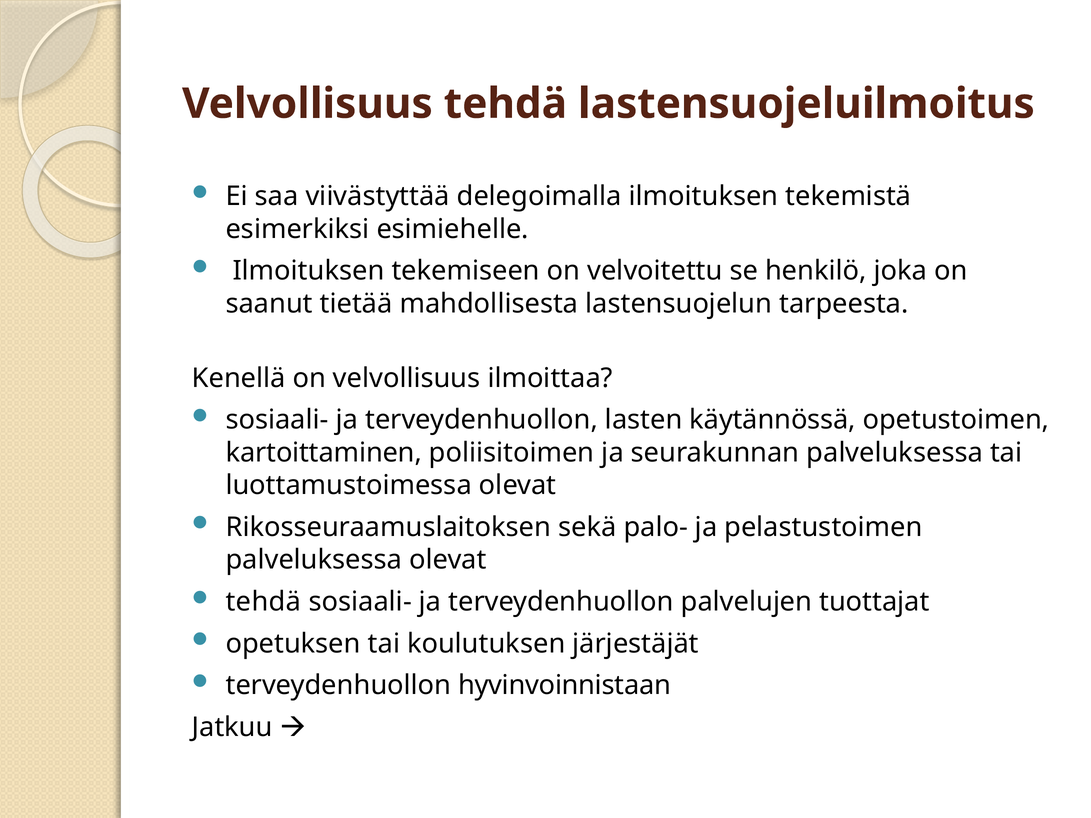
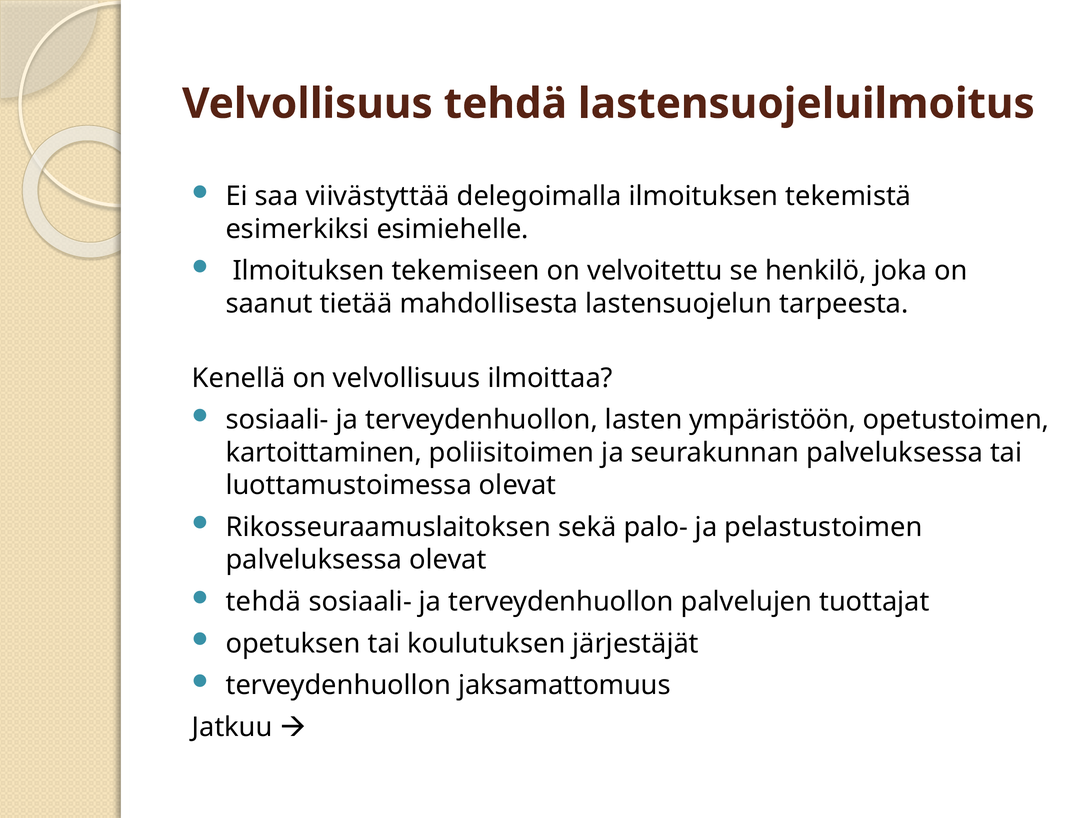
käytännössä: käytännössä -> ympäristöön
hyvinvoinnistaan: hyvinvoinnistaan -> jaksamattomuus
